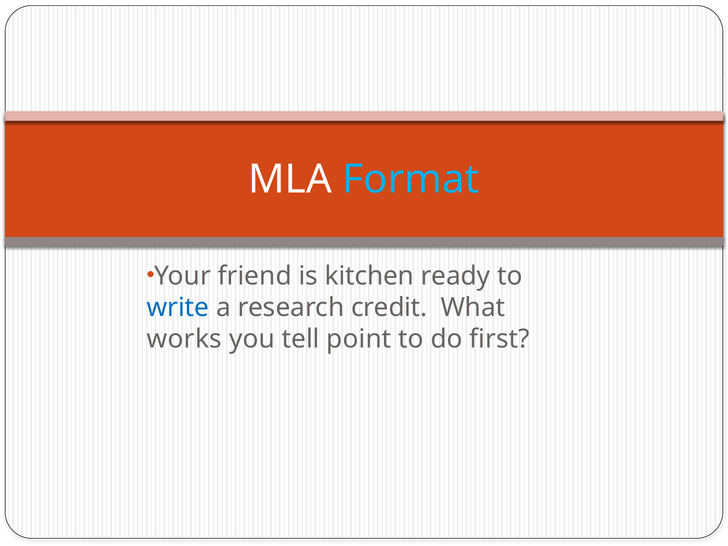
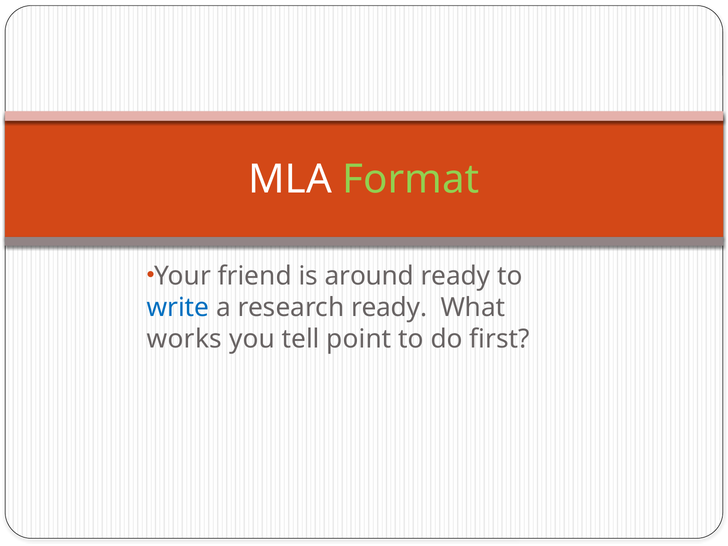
Format colour: light blue -> light green
kitchen: kitchen -> around
research credit: credit -> ready
